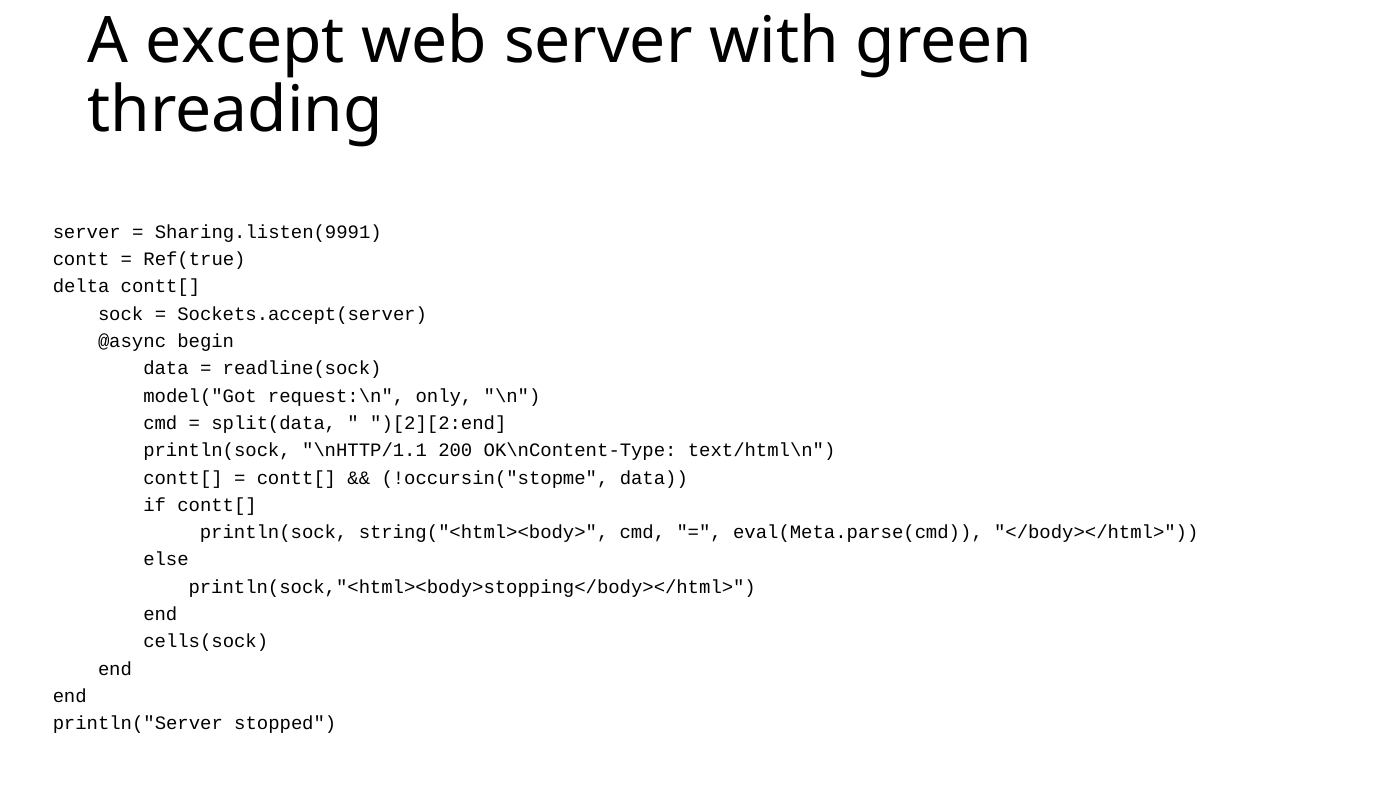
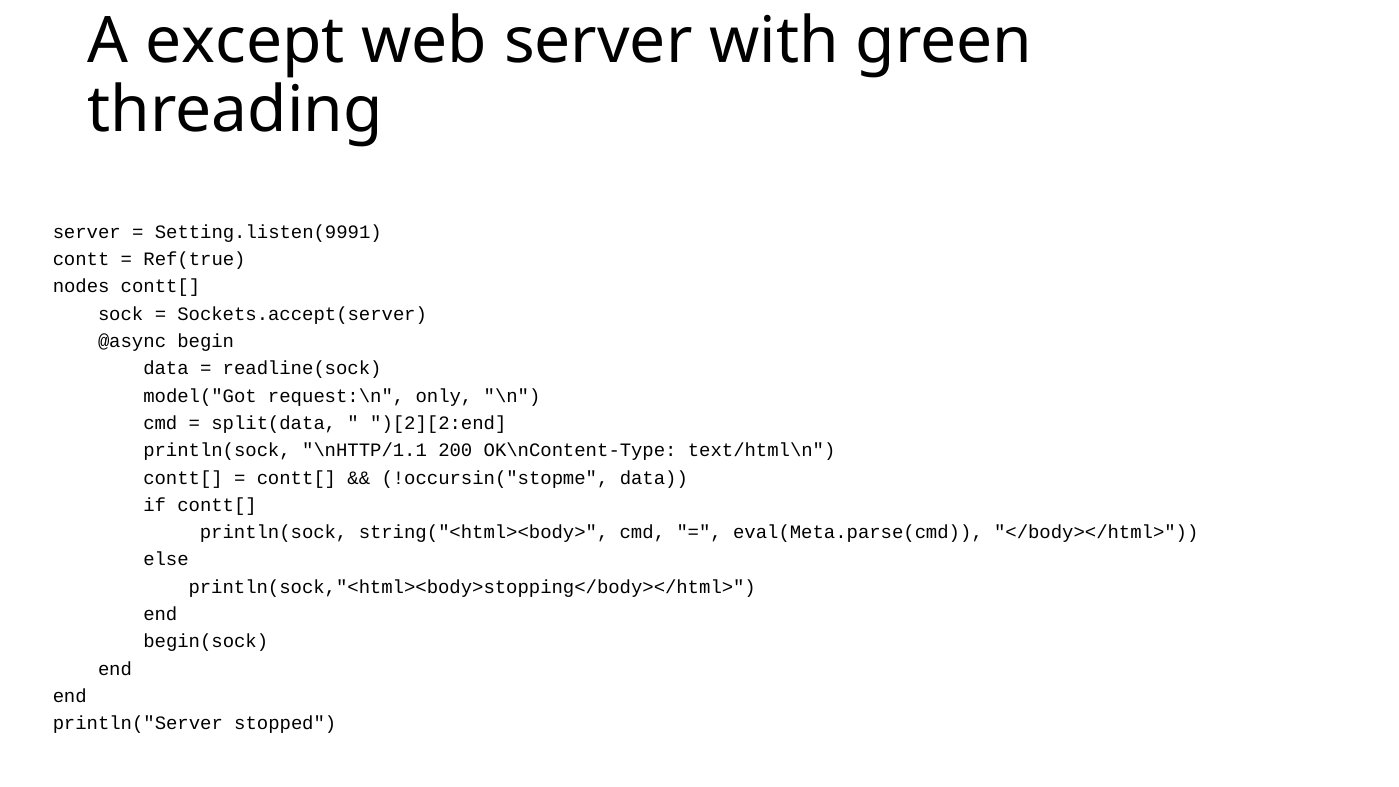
Sharing.listen(9991: Sharing.listen(9991 -> Setting.listen(9991
delta: delta -> nodes
cells(sock: cells(sock -> begin(sock
